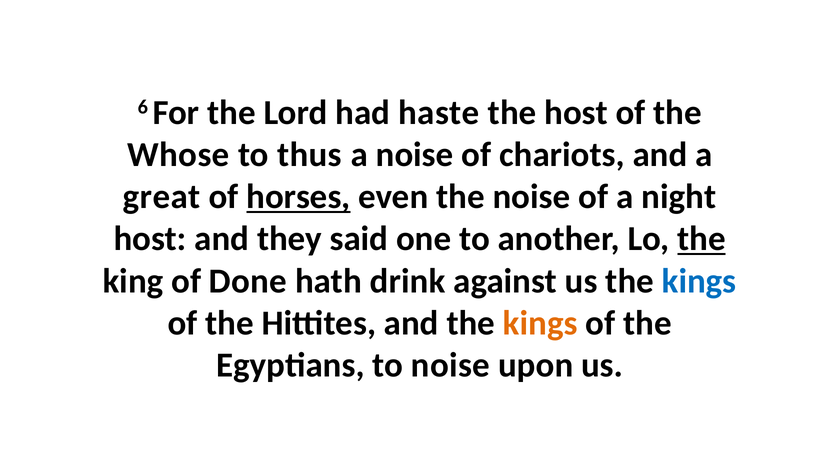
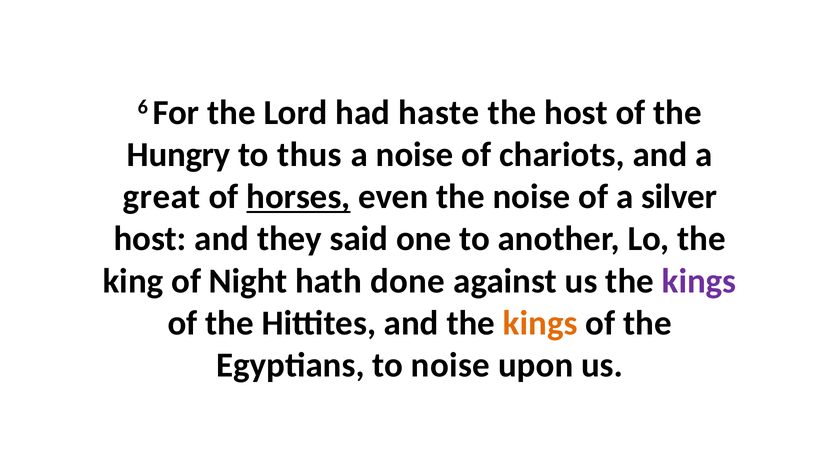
Whose: Whose -> Hungry
night: night -> silver
the at (701, 239) underline: present -> none
Done: Done -> Night
drink: drink -> done
kings at (699, 281) colour: blue -> purple
